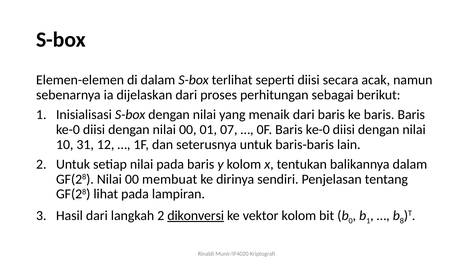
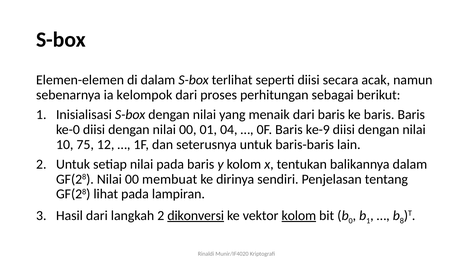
dijelaskan: dijelaskan -> kelompok
07: 07 -> 04
0F Baris ke-0: ke-0 -> ke-9
31: 31 -> 75
kolom at (299, 216) underline: none -> present
